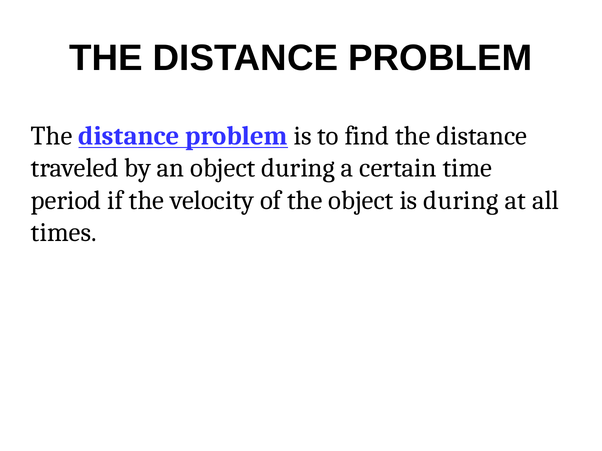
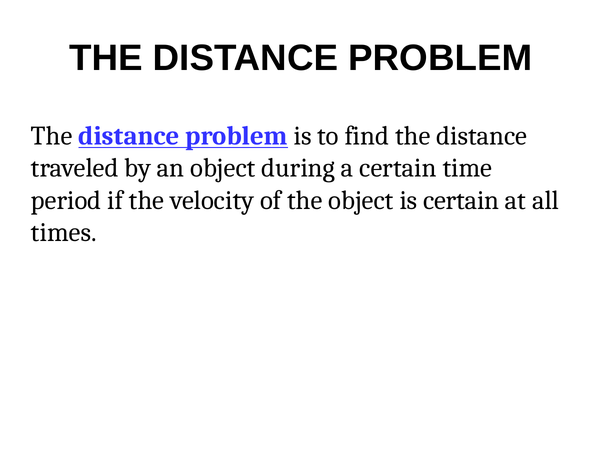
is during: during -> certain
